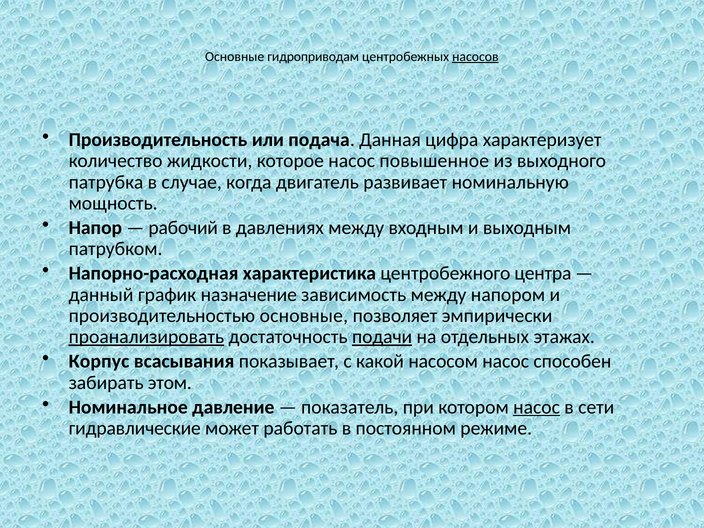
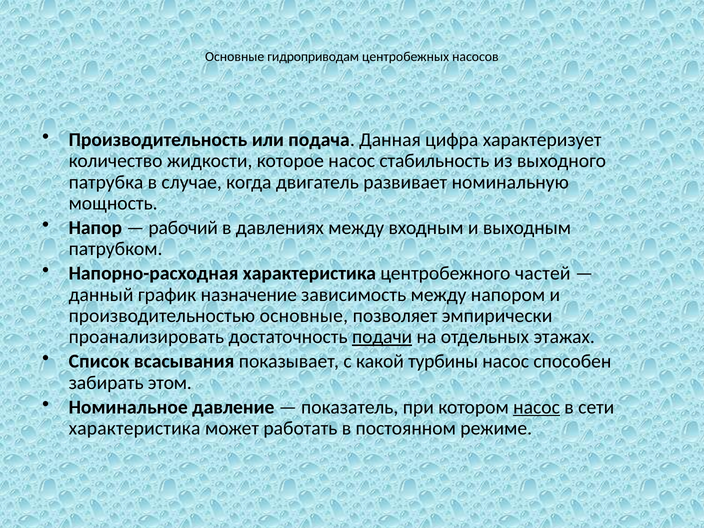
насосов underline: present -> none
повышенное: повышенное -> стабильность
центра: центра -> частей
проанализировать underline: present -> none
Корпус: Корпус -> Список
насосом: насосом -> турбины
гидравлические at (135, 428): гидравлические -> характеристика
